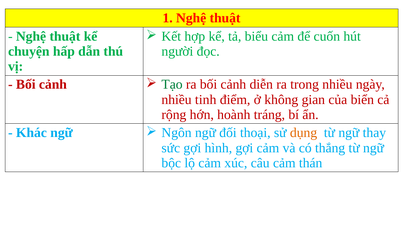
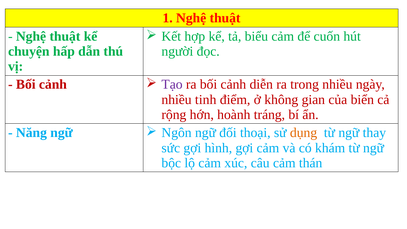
Tạo colour: green -> purple
Khác: Khác -> Năng
thắng: thắng -> khám
